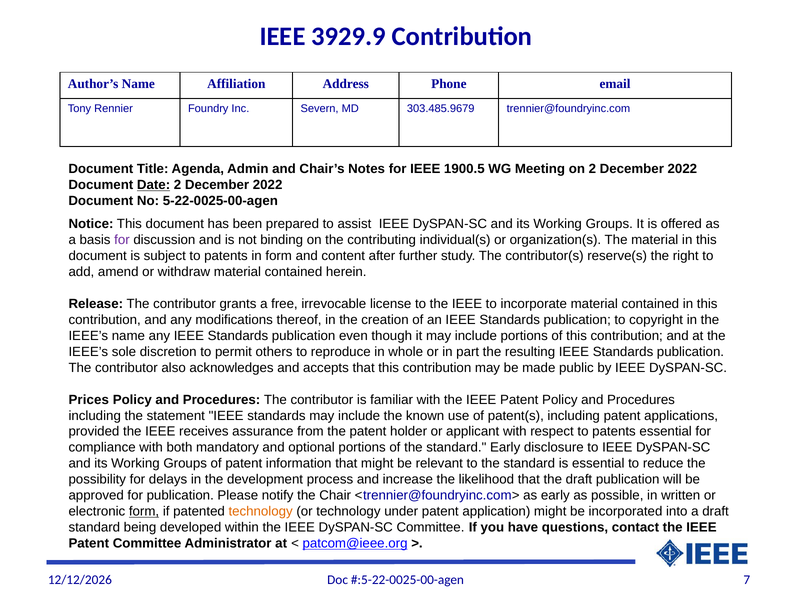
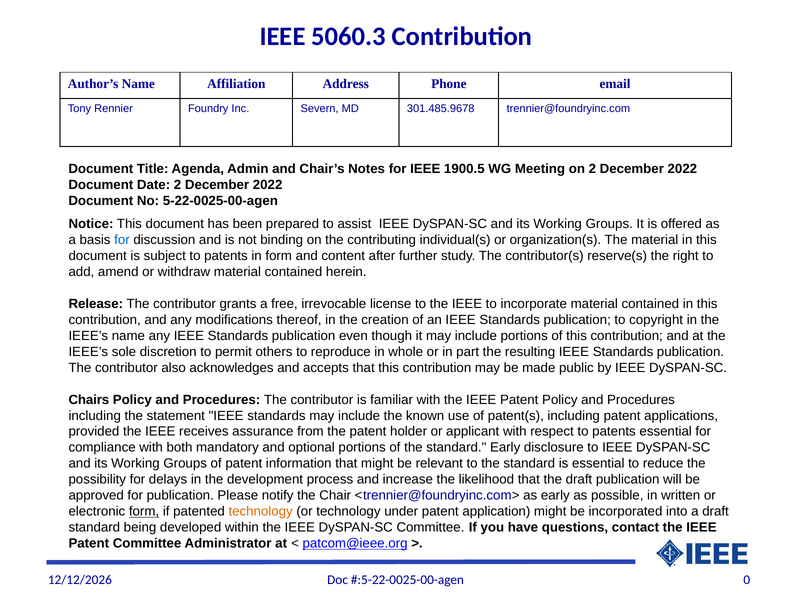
3929.9: 3929.9 -> 5060.3
303.485.9679: 303.485.9679 -> 301.485.9678
Date underline: present -> none
for at (122, 240) colour: purple -> blue
Prices: Prices -> Chairs
7: 7 -> 0
